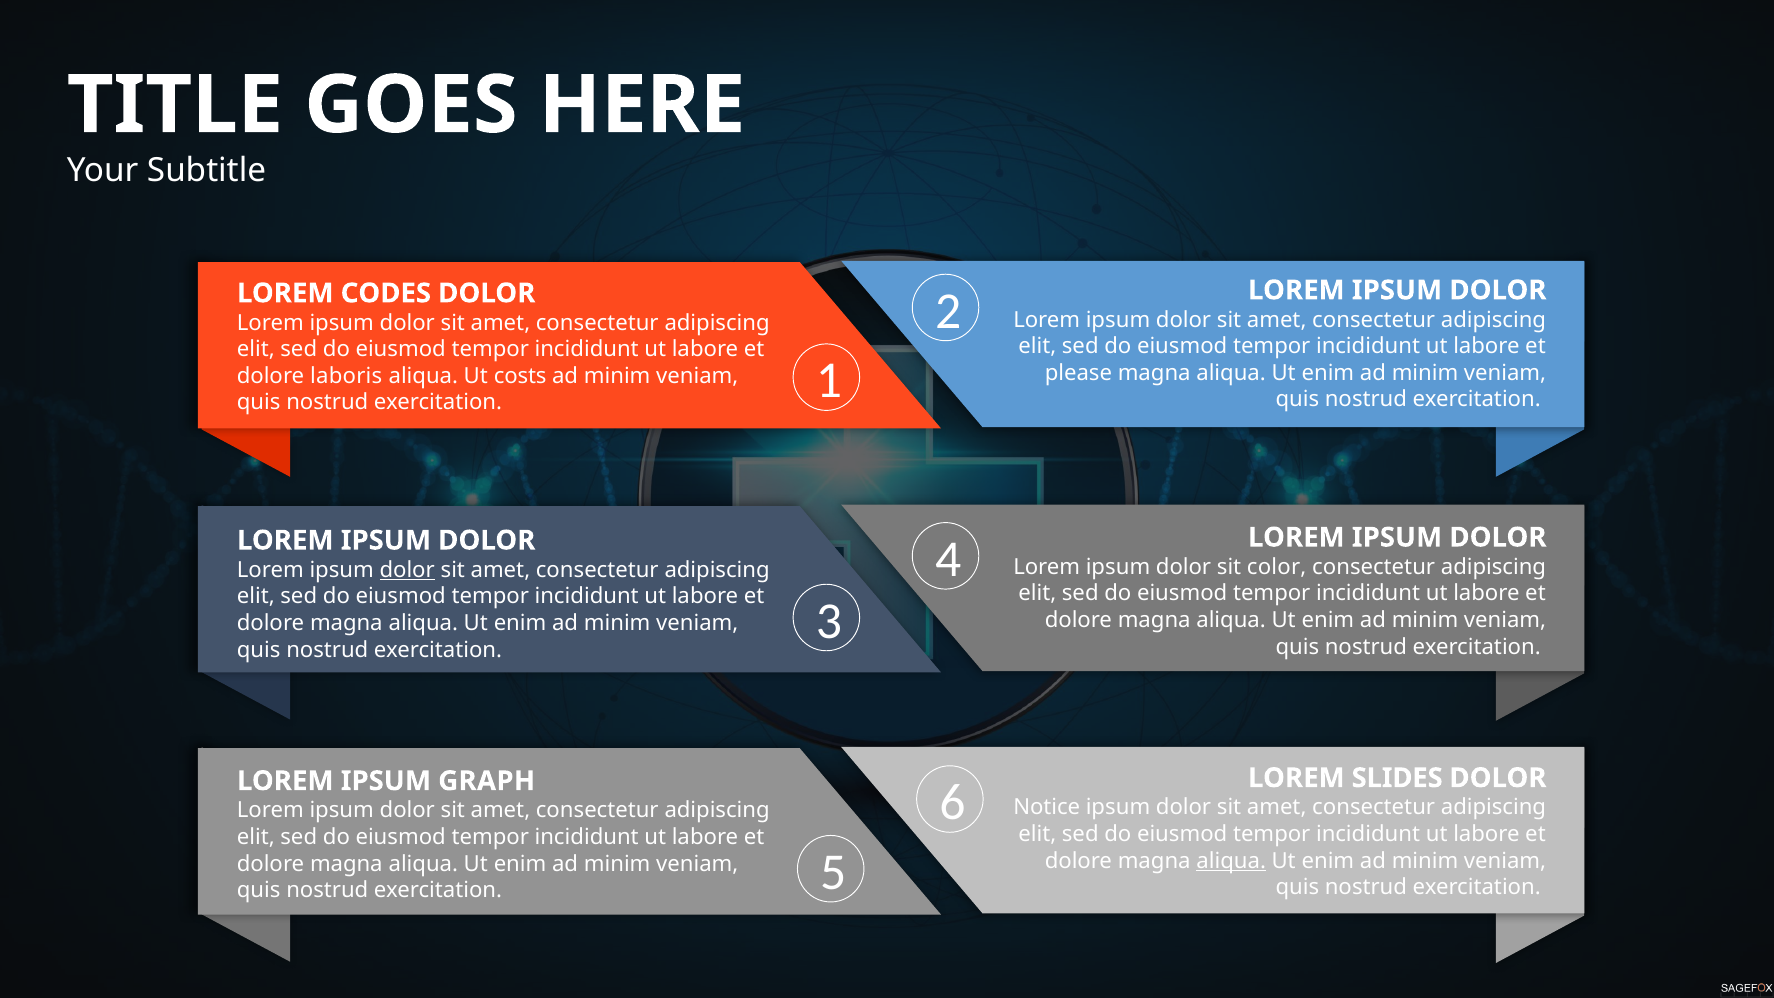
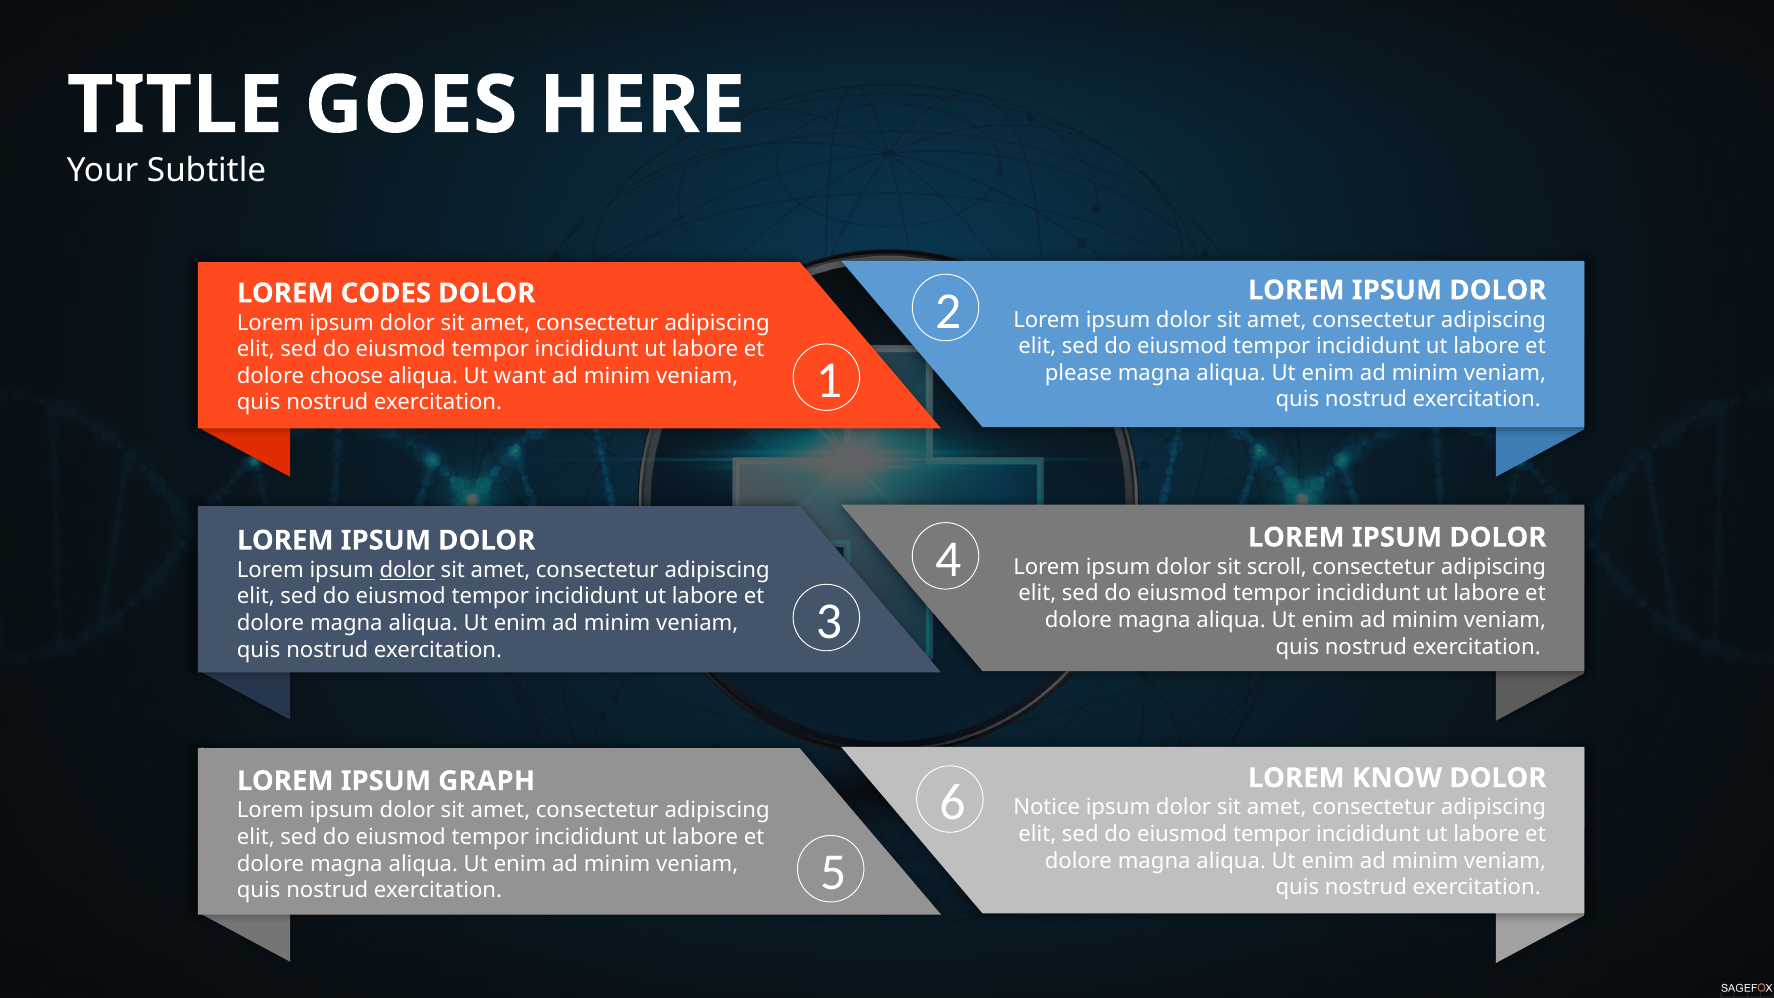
laboris: laboris -> choose
costs: costs -> want
color: color -> scroll
SLIDES: SLIDES -> KNOW
aliqua at (1231, 861) underline: present -> none
